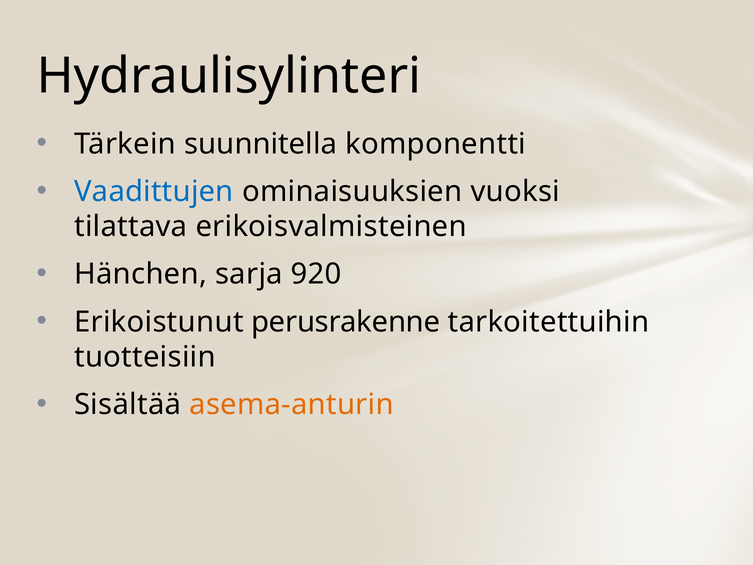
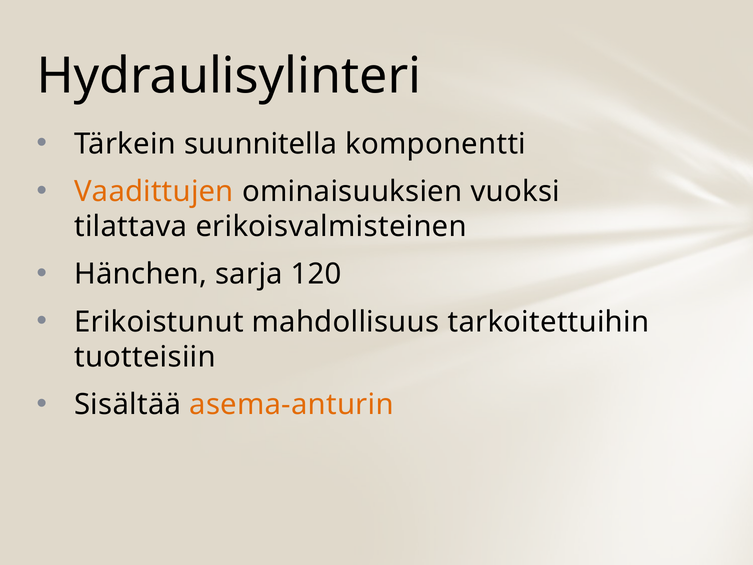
Vaadittujen colour: blue -> orange
920: 920 -> 120
perusrakenne: perusrakenne -> mahdollisuus
